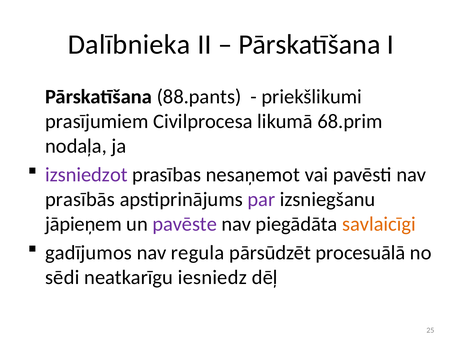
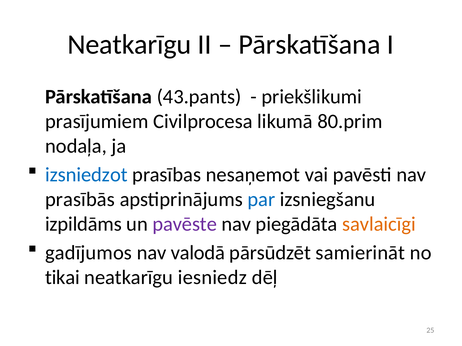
Dalībnieka at (129, 45): Dalībnieka -> Neatkarīgu
88.pants: 88.pants -> 43.pants
68.prim: 68.prim -> 80.prim
izsniedzot colour: purple -> blue
par colour: purple -> blue
jāpieņem: jāpieņem -> izpildāms
regula: regula -> valodā
procesuālā: procesuālā -> samierināt
sēdi: sēdi -> tikai
